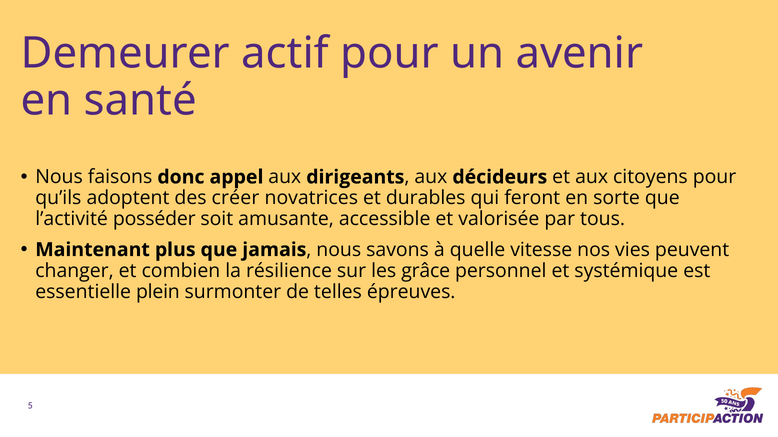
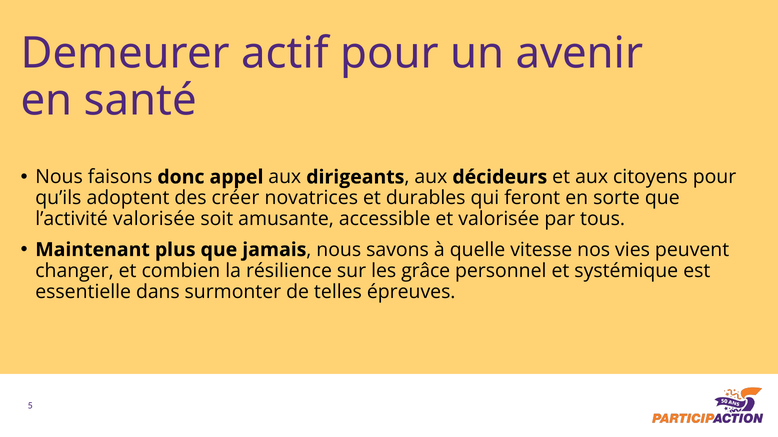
l’activité posséder: posséder -> valorisée
plein: plein -> dans
